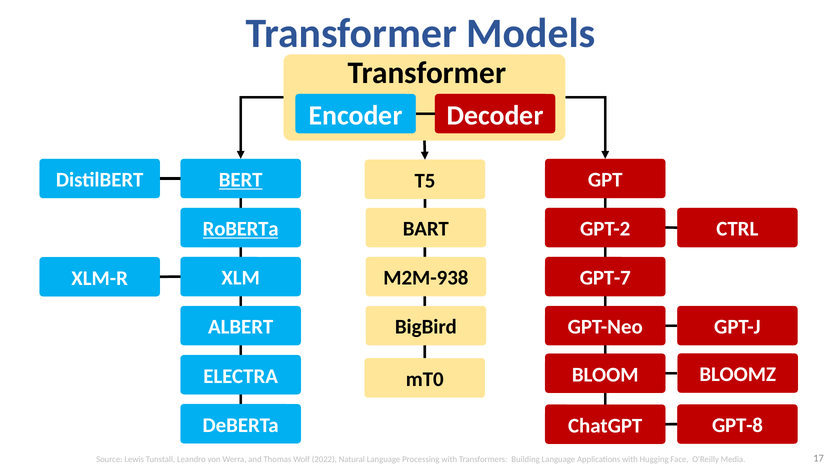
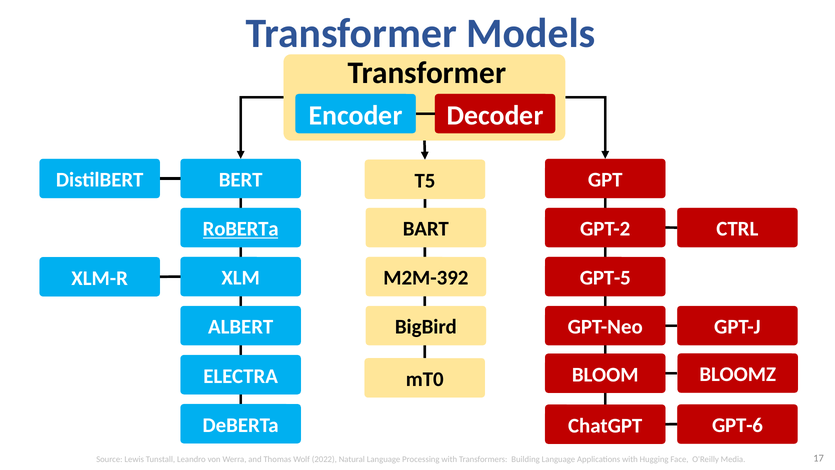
BERT underline: present -> none
M2M-938: M2M-938 -> M2M-392
GPT-7: GPT-7 -> GPT-5
GPT-8: GPT-8 -> GPT-6
